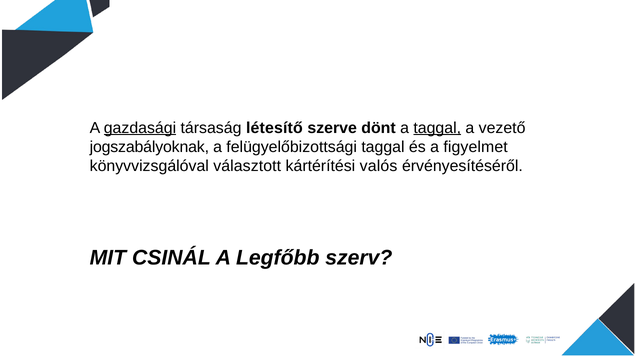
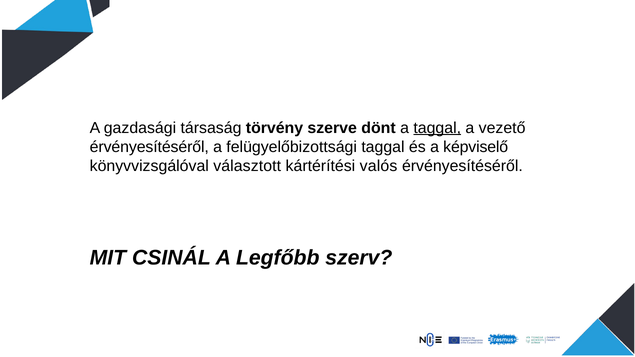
gazdasági underline: present -> none
létesítő: létesítő -> törvény
jogszabályoknak at (149, 147): jogszabályoknak -> érvényesítéséről
figyelmet: figyelmet -> képviselő
